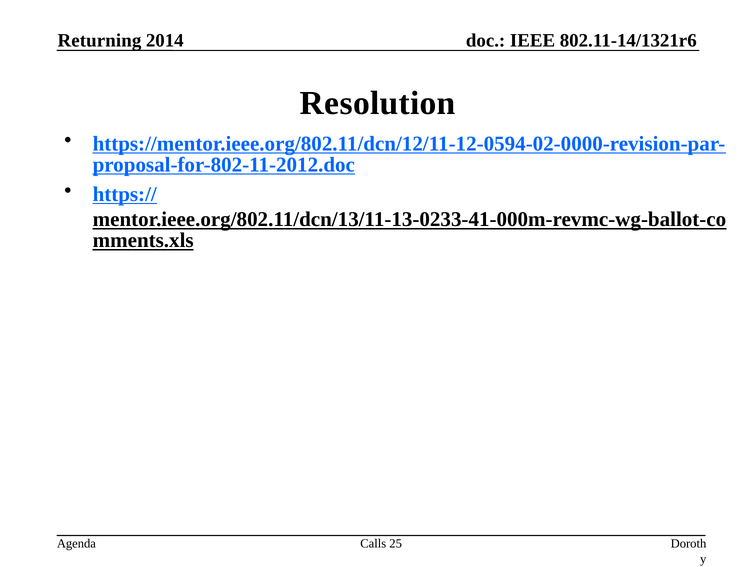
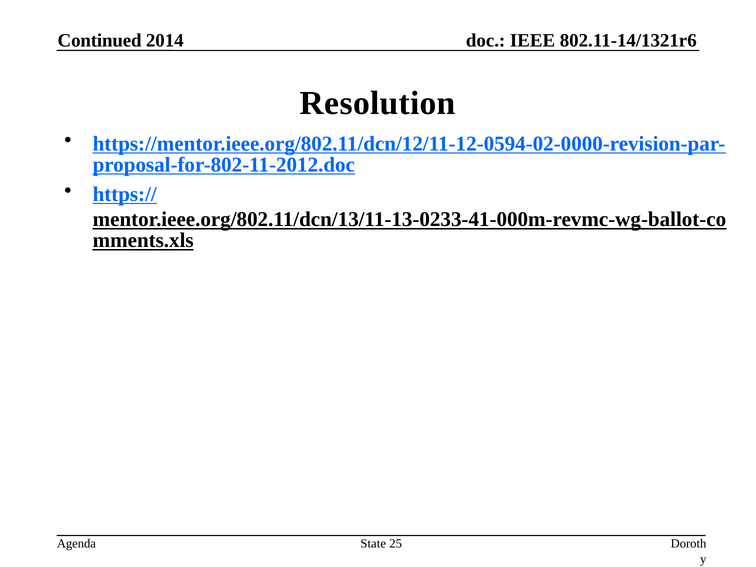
Returning: Returning -> Continued
Calls: Calls -> State
